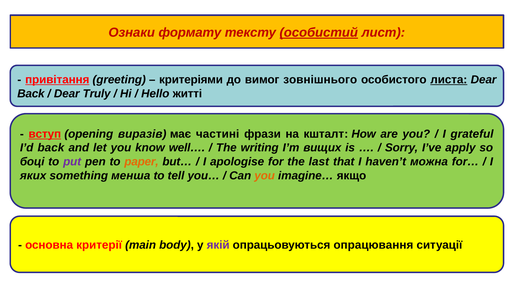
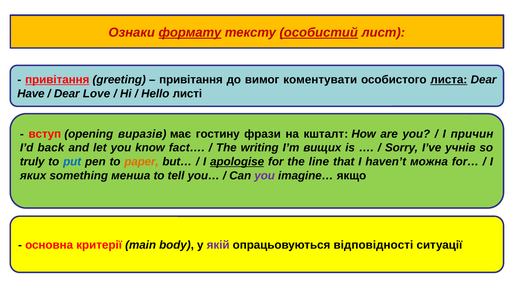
формату underline: none -> present
критеріями at (191, 80): критеріями -> привітання
зовнішнього: зовнішнього -> коментувати
Back at (31, 94): Back -> Have
Truly: Truly -> Love
житті: житті -> листі
вступ underline: present -> none
частині: частині -> гостину
grateful: grateful -> причин
well…: well… -> fact…
apply: apply -> учнів
боці: боці -> truly
put colour: purple -> blue
apologise underline: none -> present
last: last -> line
you at (265, 176) colour: orange -> purple
опрацювання: опрацювання -> відповідності
